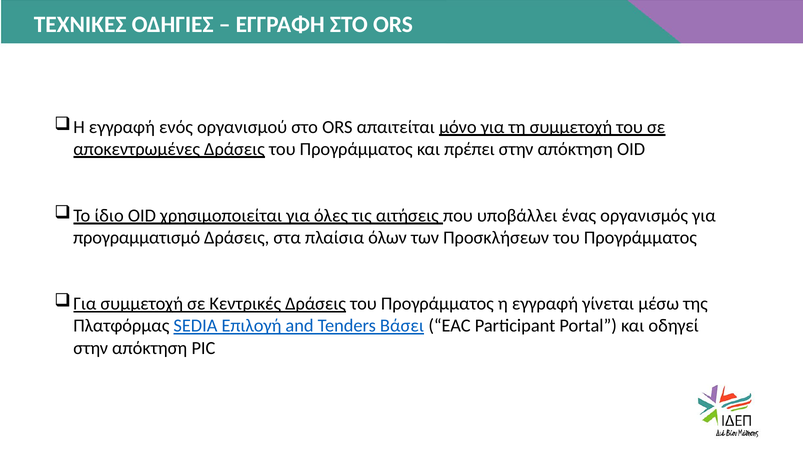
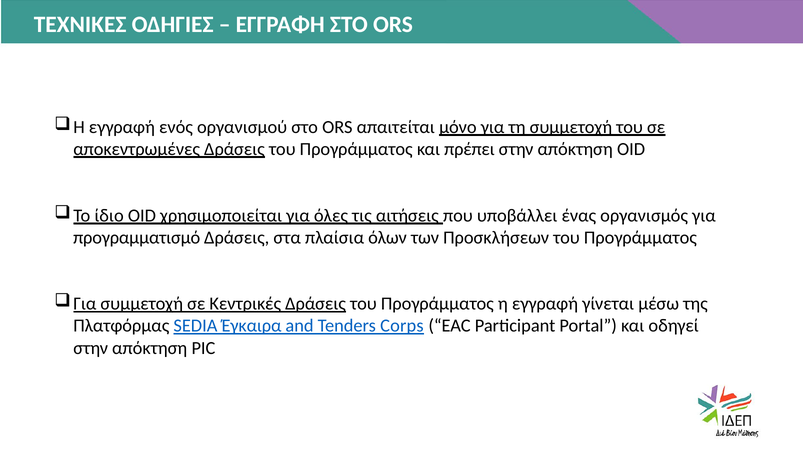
Επιλογή: Επιλογή -> Έγκαιρα
Βάσει: Βάσει -> Corps
